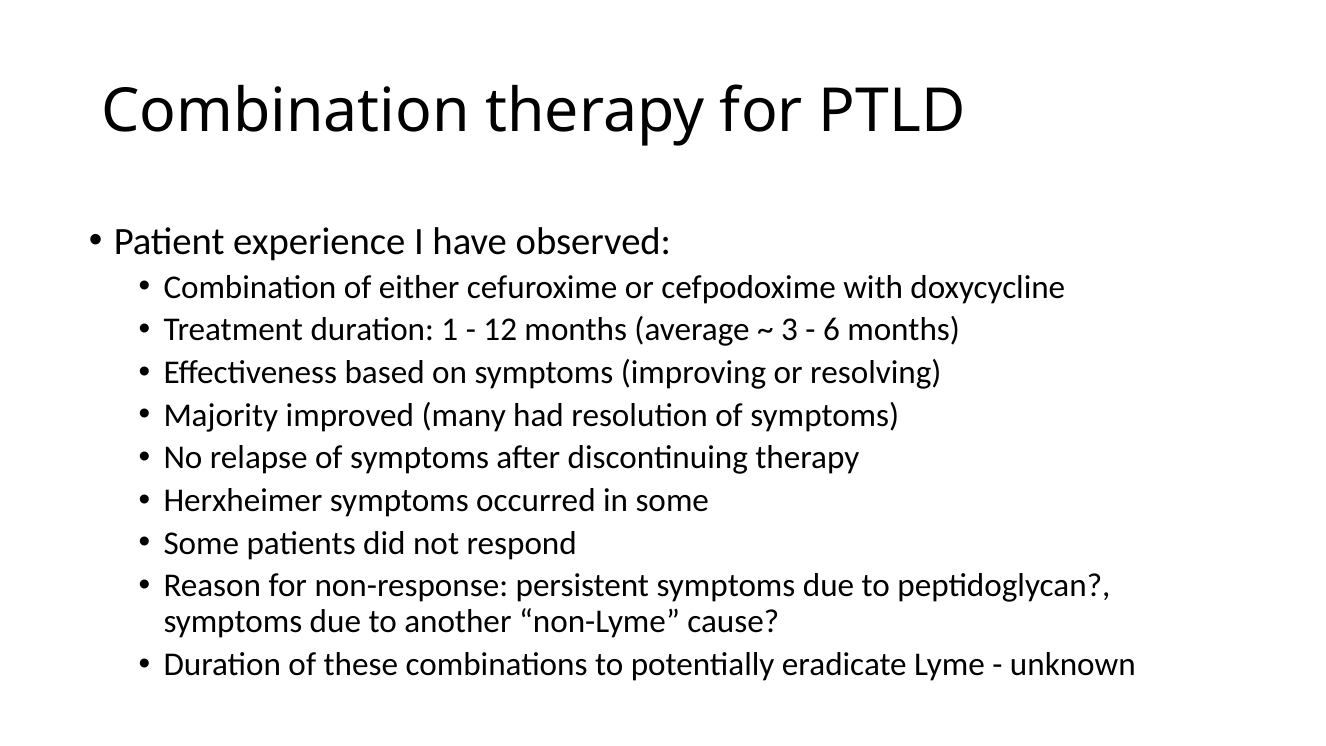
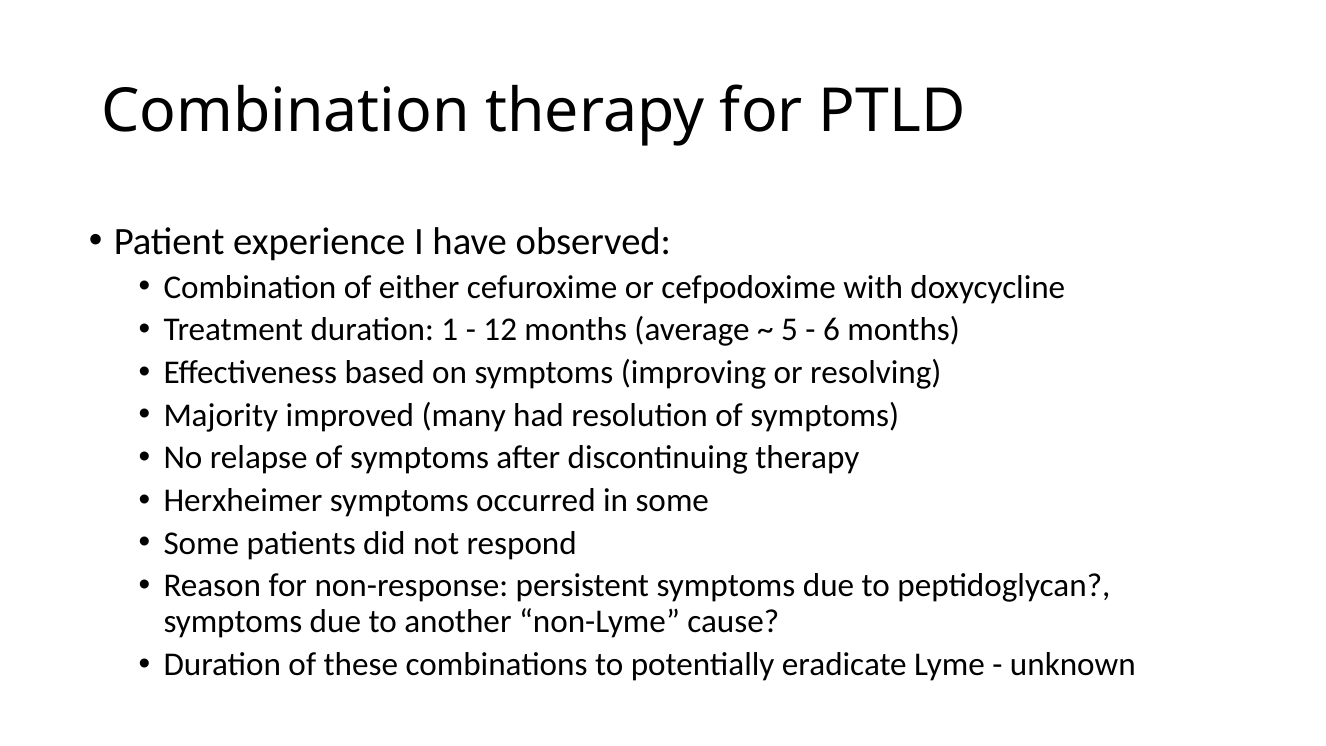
3: 3 -> 5
